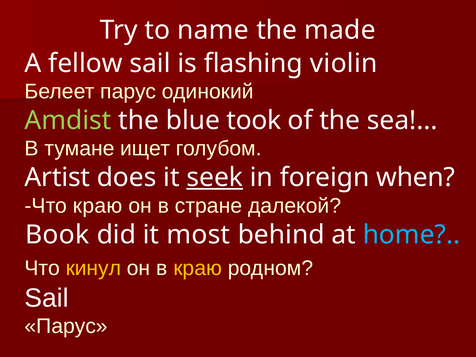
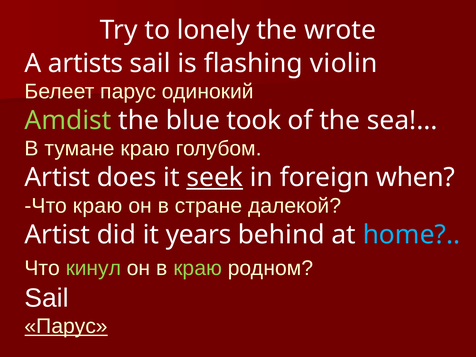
name: name -> lonely
made: made -> wrote
fellow: fellow -> artists
тумане ищет: ищет -> краю
Book at (57, 235): Book -> Artist
most: most -> years
кинул colour: yellow -> light green
краю at (198, 268) colour: yellow -> light green
Парус at (66, 326) underline: none -> present
